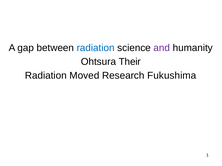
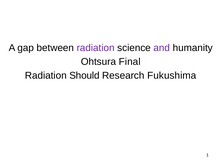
radiation at (96, 48) colour: blue -> purple
Their: Their -> Final
Moved: Moved -> Should
